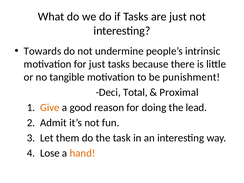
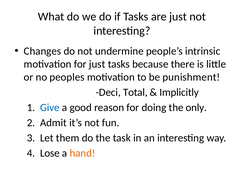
Towards: Towards -> Changes
tangible: tangible -> peoples
Proximal: Proximal -> Implicitly
Give colour: orange -> blue
lead: lead -> only
